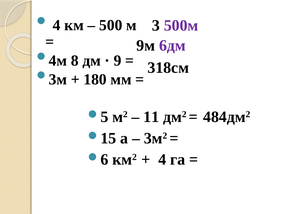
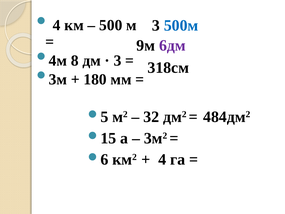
500м colour: purple -> blue
9 at (117, 61): 9 -> 3
11: 11 -> 32
